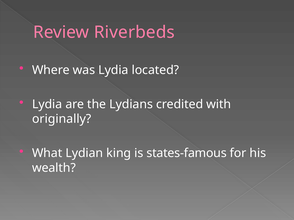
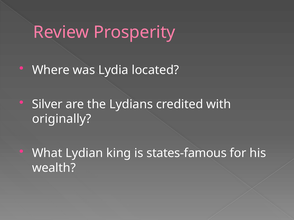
Riverbeds: Riverbeds -> Prosperity
Lydia at (47, 104): Lydia -> Silver
